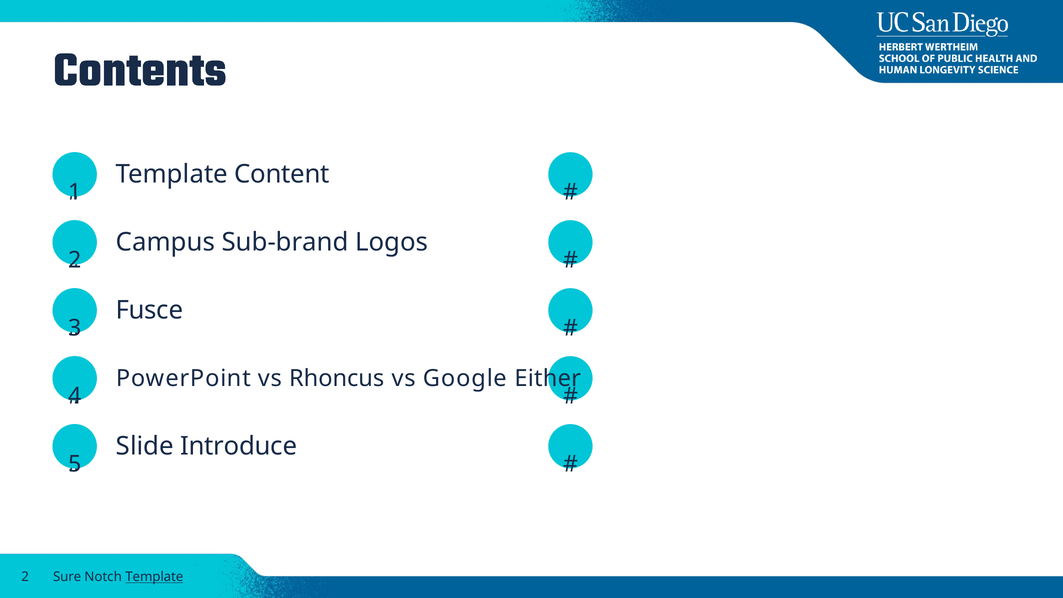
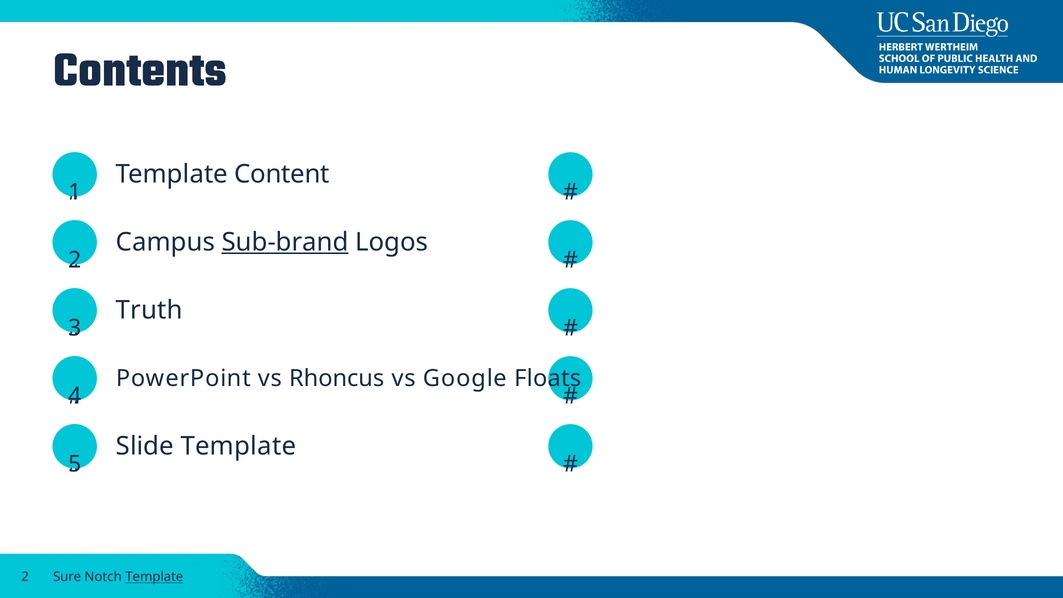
Sub-brand underline: none -> present
Fusce: Fusce -> Truth
Either: Either -> Floats
Slide Introduce: Introduce -> Template
